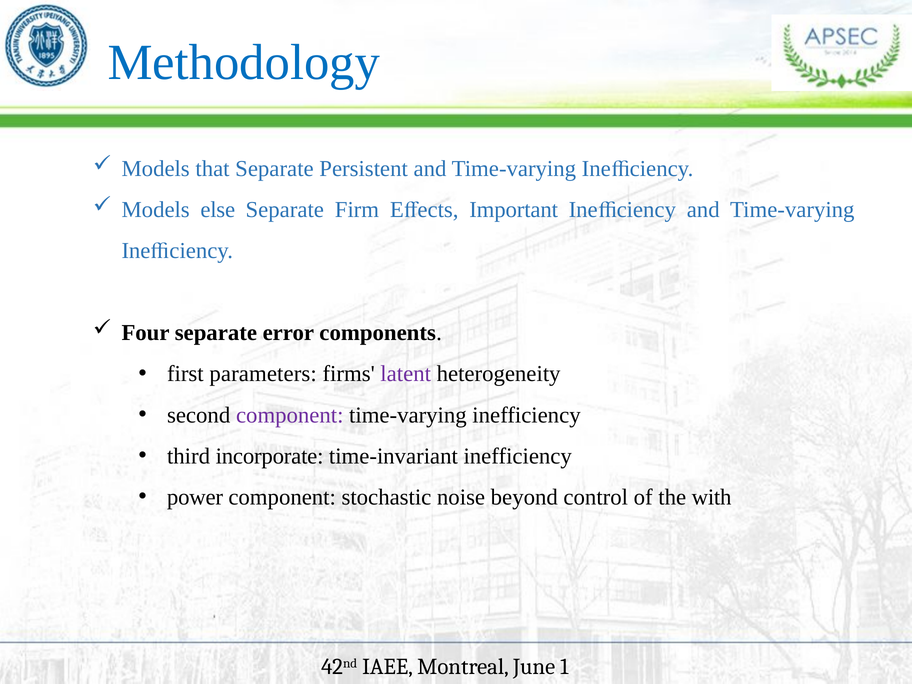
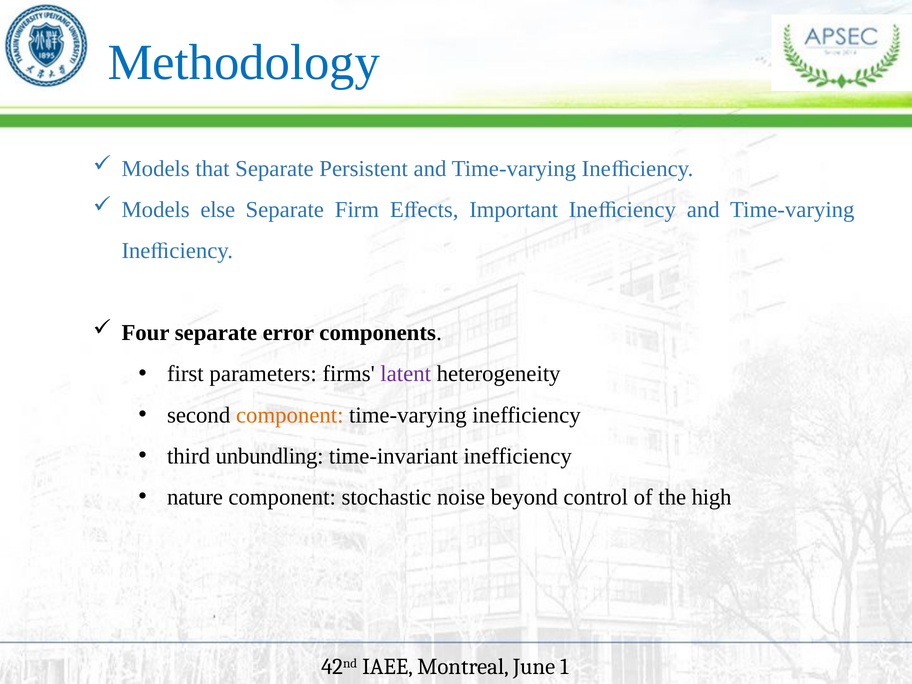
component at (290, 415) colour: purple -> orange
incorporate: incorporate -> unbundling
power: power -> nature
with: with -> high
